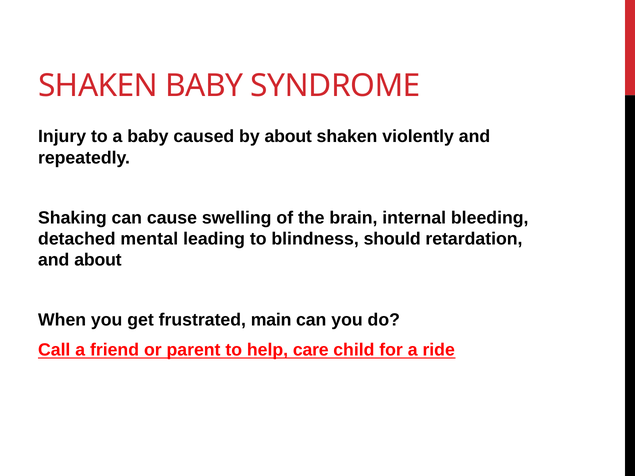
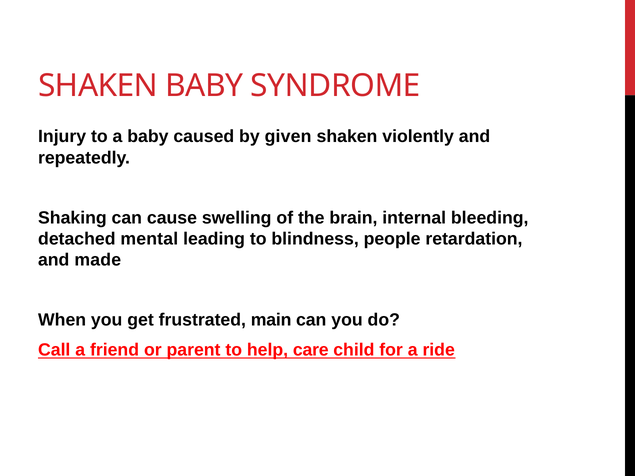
by about: about -> given
should: should -> people
and about: about -> made
